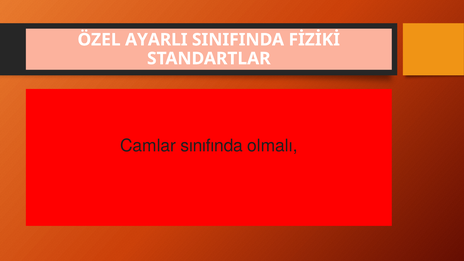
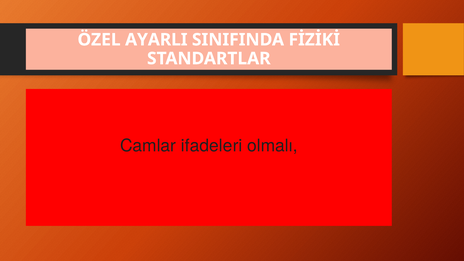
sınıfında: sınıfında -> ifadeleri
